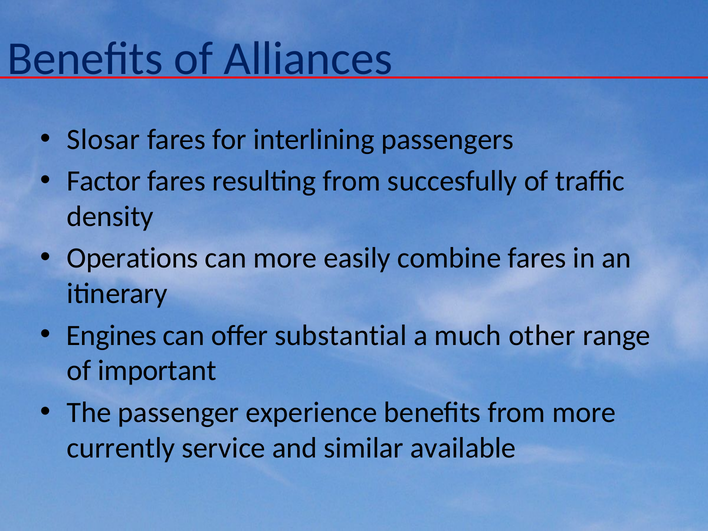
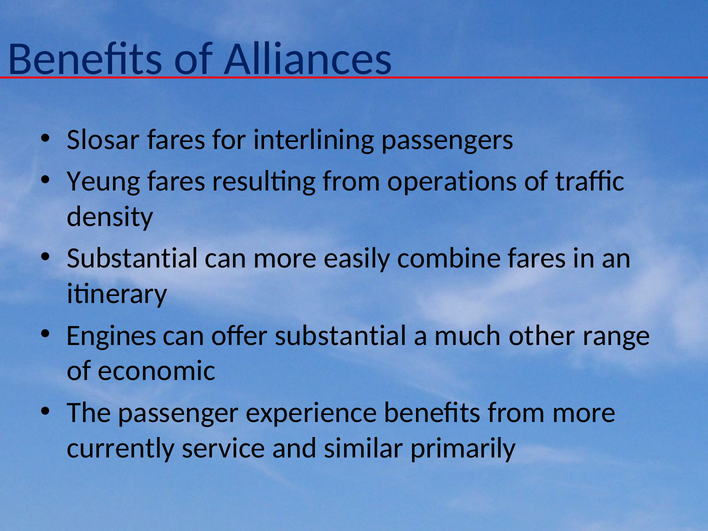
Factor: Factor -> Yeung
succesfully: succesfully -> operations
Operations at (133, 258): Operations -> Substantial
important: important -> economic
available: available -> primarily
